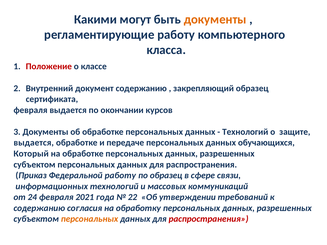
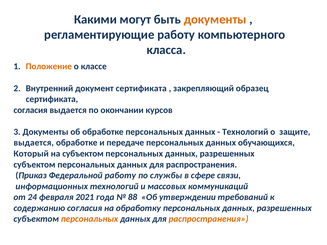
Положение colour: red -> orange
документ содержанию: содержанию -> сертификата
февраля at (31, 110): февраля -> согласия
на обработке: обработке -> субъектом
по образец: образец -> службы
22: 22 -> 88
распространения at (209, 219) colour: red -> orange
